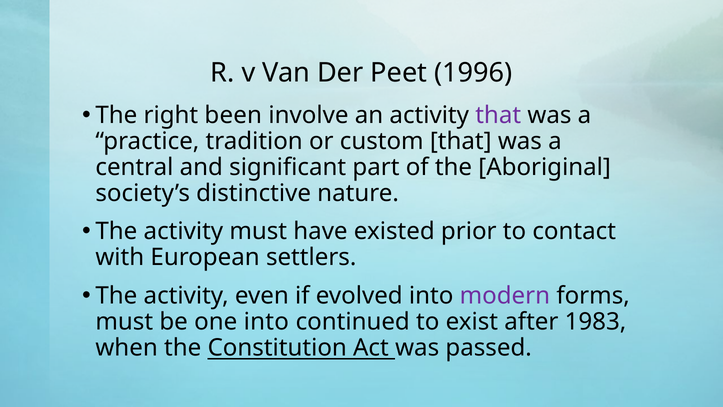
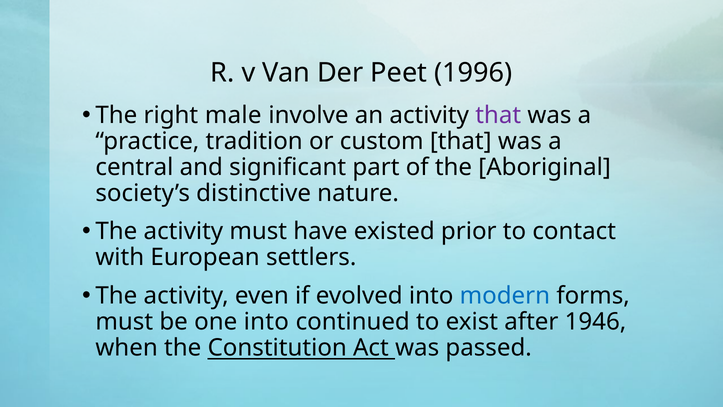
been: been -> male
modern colour: purple -> blue
1983: 1983 -> 1946
